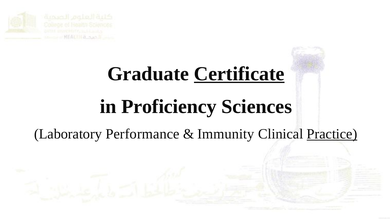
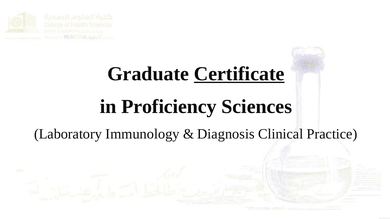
Performance: Performance -> Immunology
Immunity: Immunity -> Diagnosis
Practice underline: present -> none
